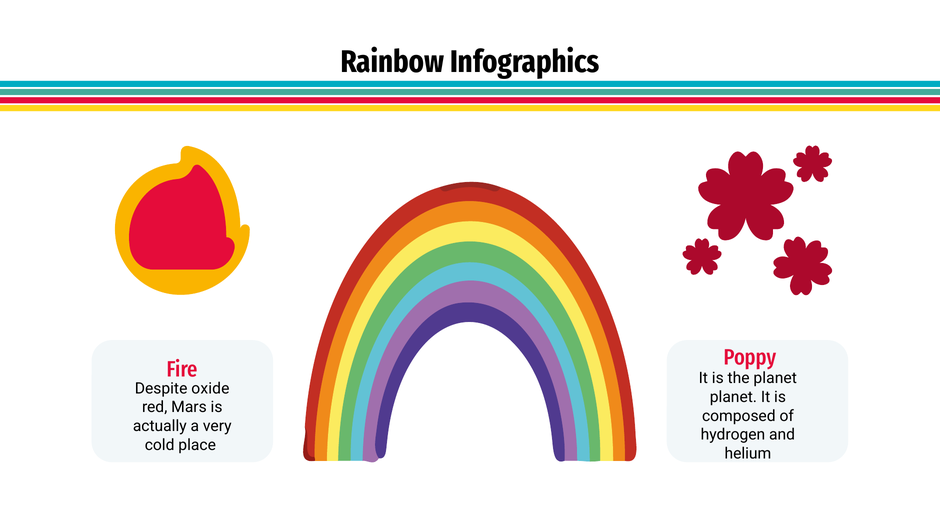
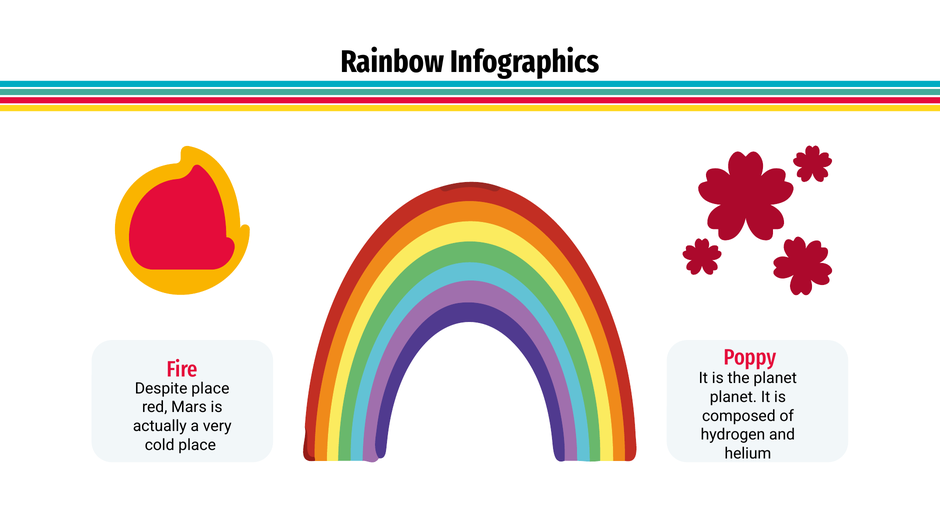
Despite oxide: oxide -> place
